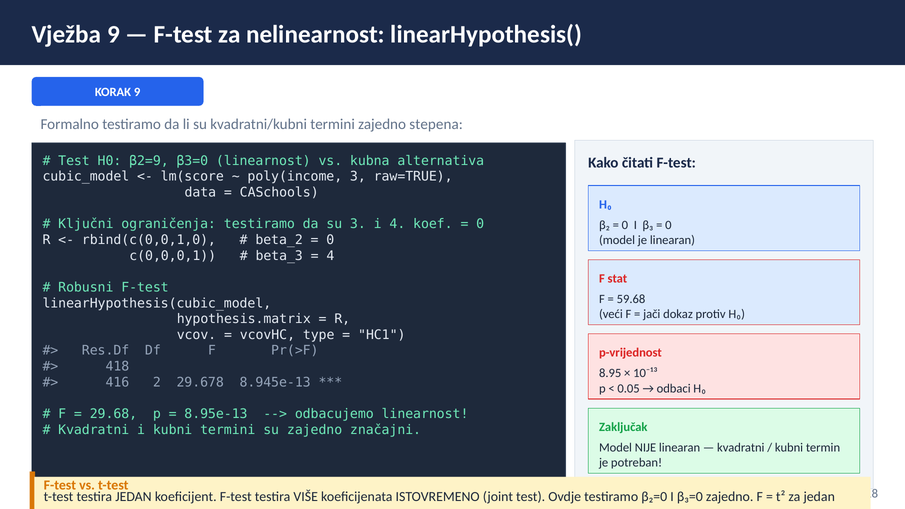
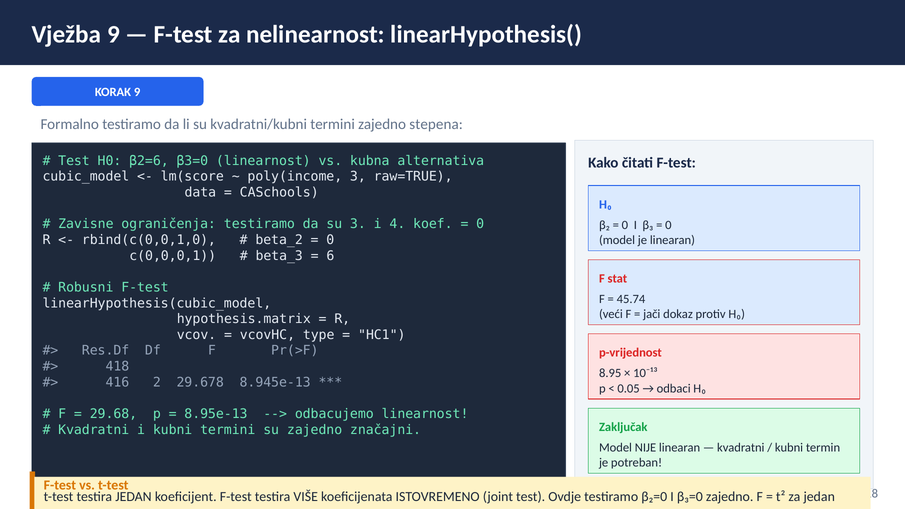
β2=9: β2=9 -> β2=6
Ključni: Ključni -> Zavisne
4 at (330, 256): 4 -> 6
59.68: 59.68 -> 45.74
